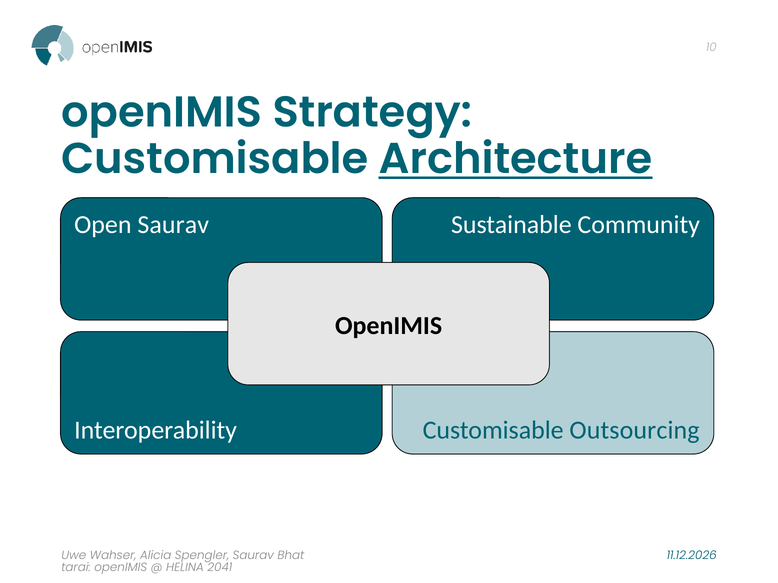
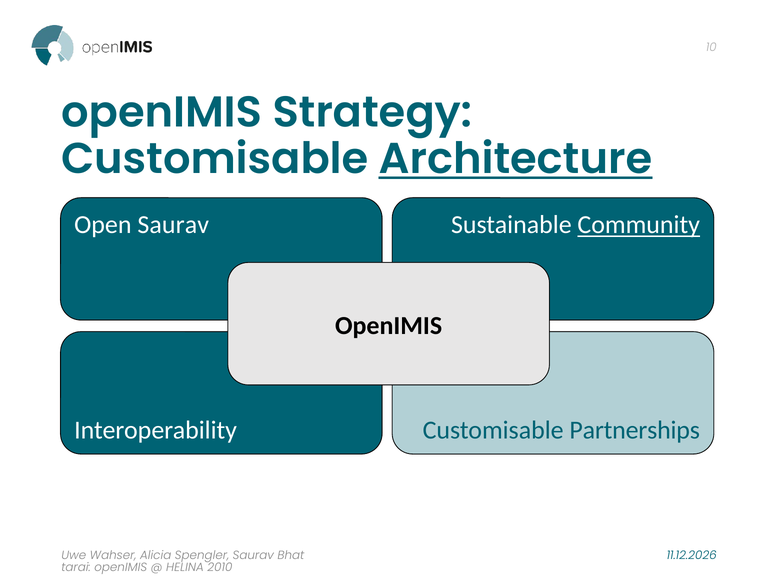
Community underline: none -> present
Outsourcing: Outsourcing -> Partnerships
2041: 2041 -> 2010
